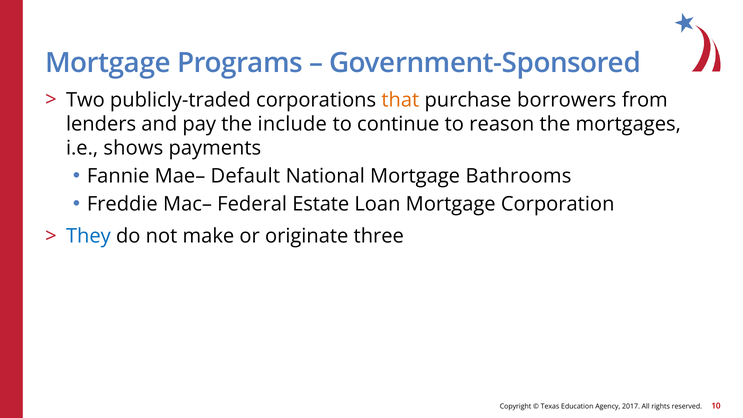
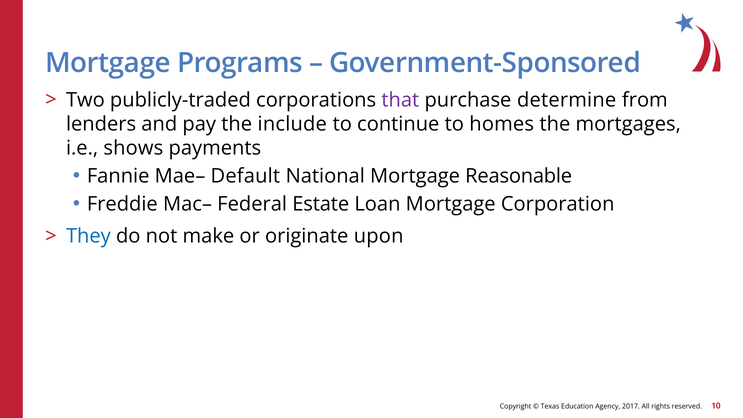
that colour: orange -> purple
borrowers: borrowers -> determine
reason: reason -> homes
Bathrooms: Bathrooms -> Reasonable
three: three -> upon
